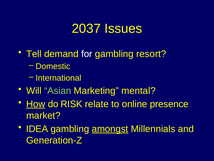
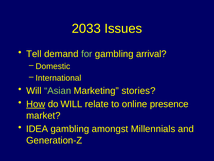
2037: 2037 -> 2033
for colour: white -> light green
resort: resort -> arrival
mental: mental -> stories
do RISK: RISK -> WILL
amongst underline: present -> none
